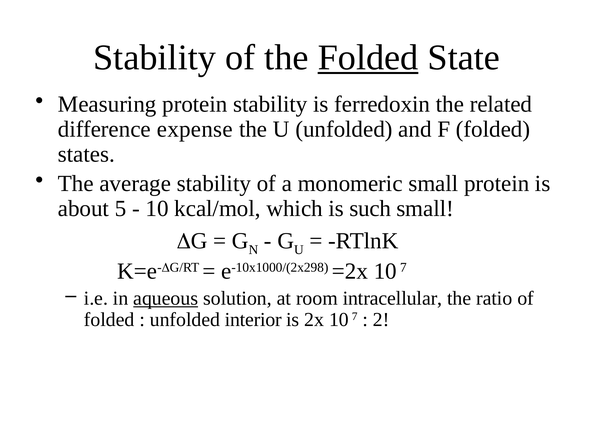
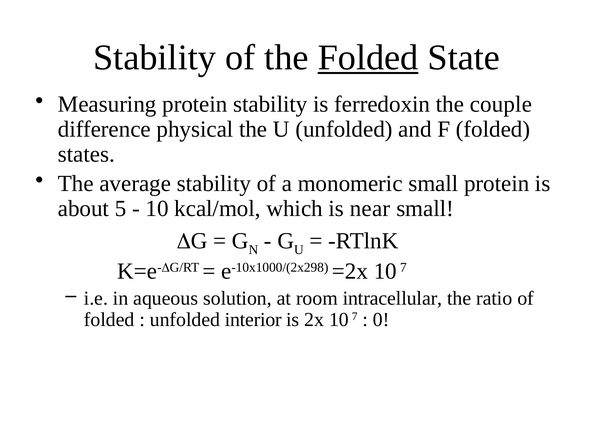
related: related -> couple
expense: expense -> physical
such: such -> near
aqueous underline: present -> none
2: 2 -> 0
